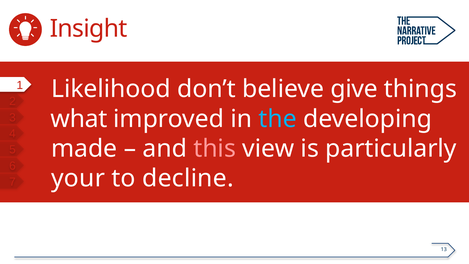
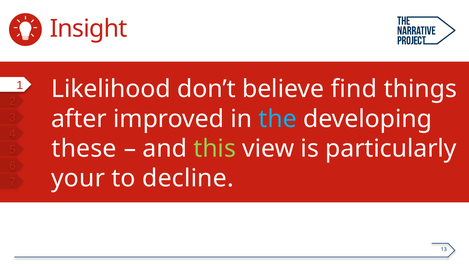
give: give -> find
what: what -> after
made: made -> these
this colour: pink -> light green
